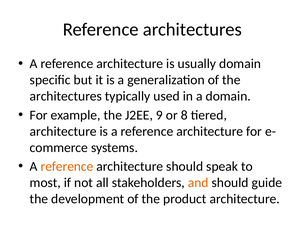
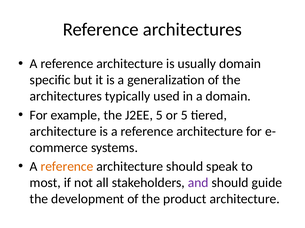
J2EE 9: 9 -> 5
or 8: 8 -> 5
and colour: orange -> purple
